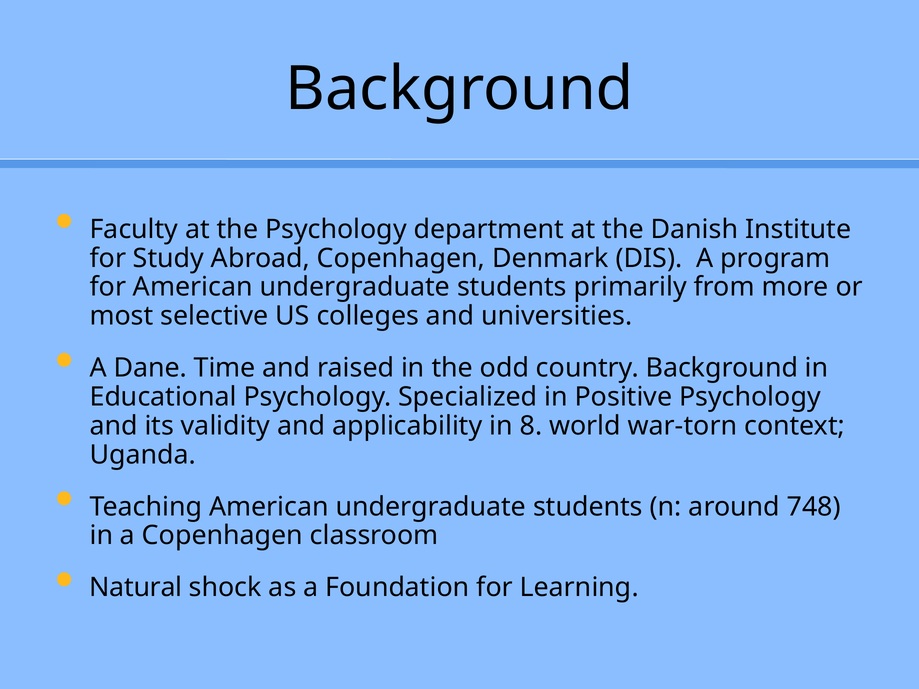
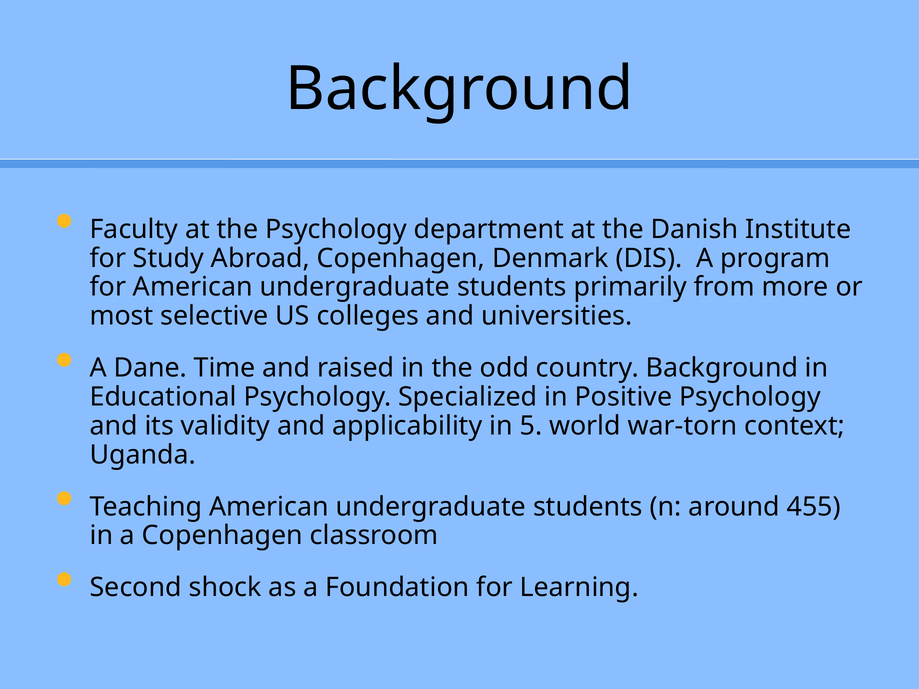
8: 8 -> 5
748: 748 -> 455
Natural: Natural -> Second
